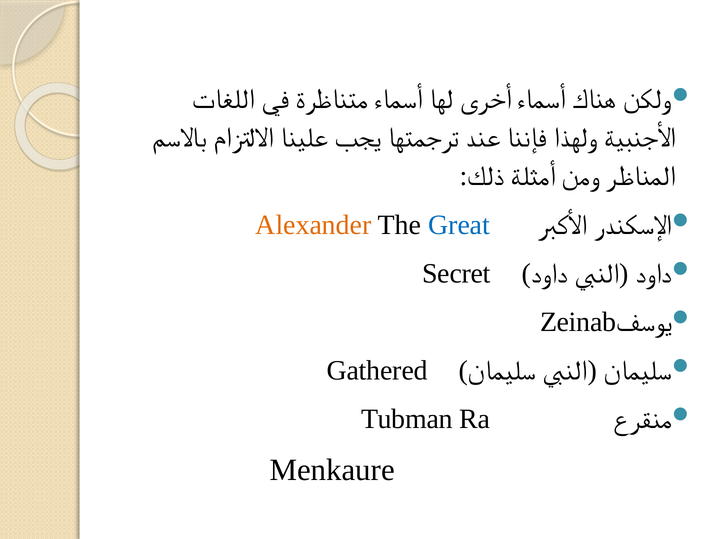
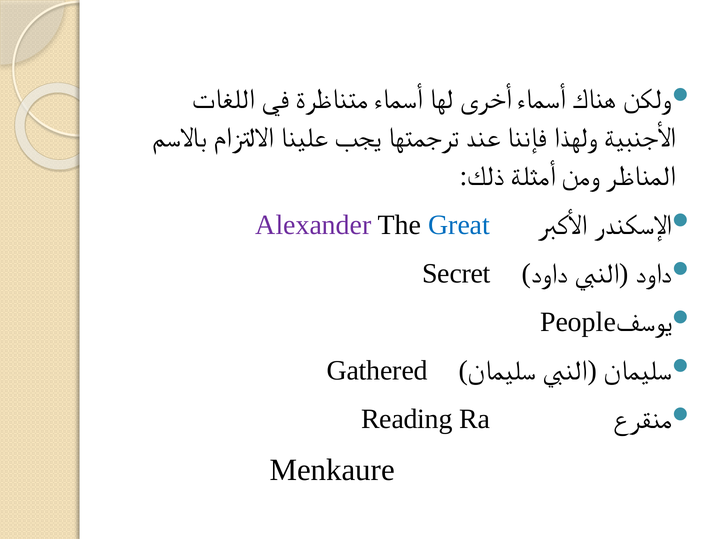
Alexander colour: orange -> purple
Zeinab: Zeinab -> People
Tubman: Tubman -> Reading
